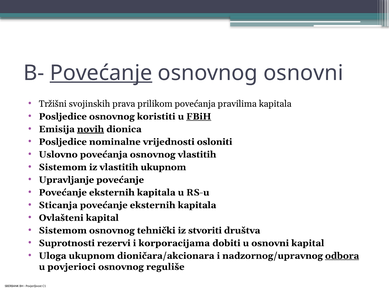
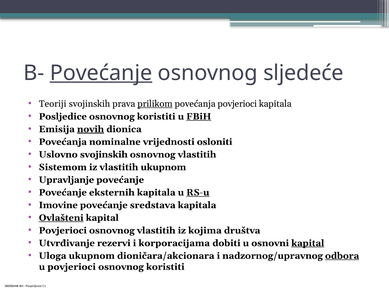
osnovnog osnovni: osnovni -> sljedeće
Tržišni: Tržišni -> Teoriji
prilikom underline: none -> present
povećanja pravilima: pravilima -> povjerioci
Posljedice at (63, 142): Posljedice -> Povećanja
Uslovno povećanja: povećanja -> svojinskih
RS-u underline: none -> present
Sticanja: Sticanja -> Imovine
eksternih at (153, 205): eksternih -> sredstava
Ovlašteni underline: none -> present
Sistemom at (63, 230): Sistemom -> Povjerioci
tehnički at (156, 230): tehnički -> vlastitih
stvoriti: stvoriti -> kojima
Suprotnosti: Suprotnosti -> Utvrđivanje
kapital at (308, 243) underline: none -> present
reguliše at (165, 267): reguliše -> koristiti
